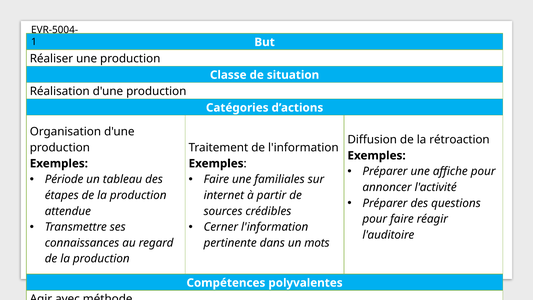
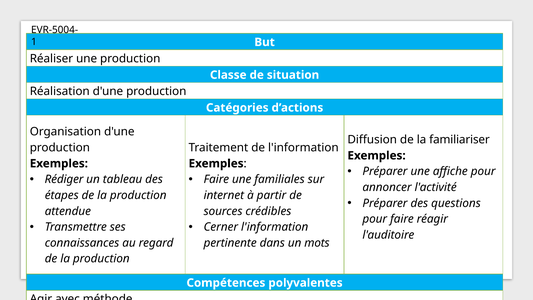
rétroaction: rétroaction -> familiariser
Période: Période -> Rédiger
